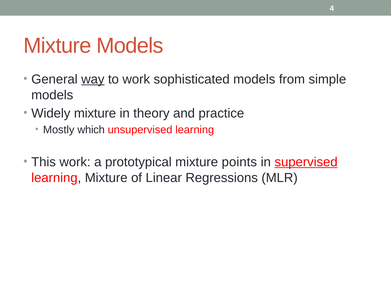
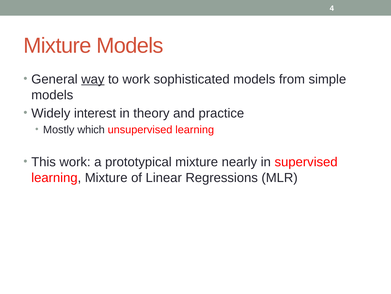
Widely mixture: mixture -> interest
points: points -> nearly
supervised underline: present -> none
